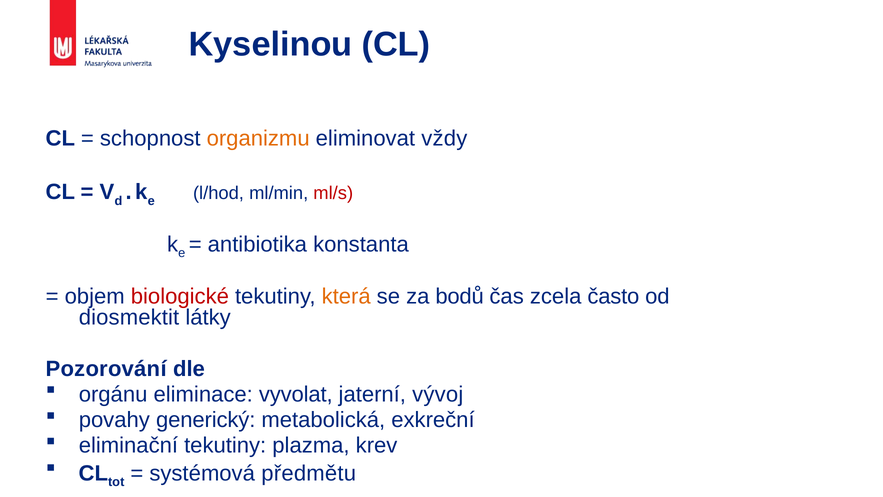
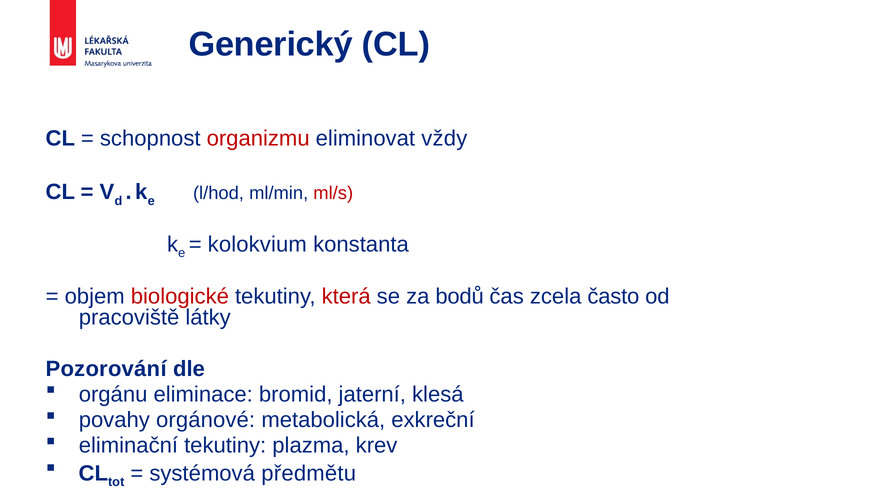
Kyselinou: Kyselinou -> Generický
organizmu colour: orange -> red
antibiotika: antibiotika -> kolokvium
která colour: orange -> red
diosmektit: diosmektit -> pracoviště
vyvolat: vyvolat -> bromid
vývoj: vývoj -> klesá
generický: generický -> orgánové
